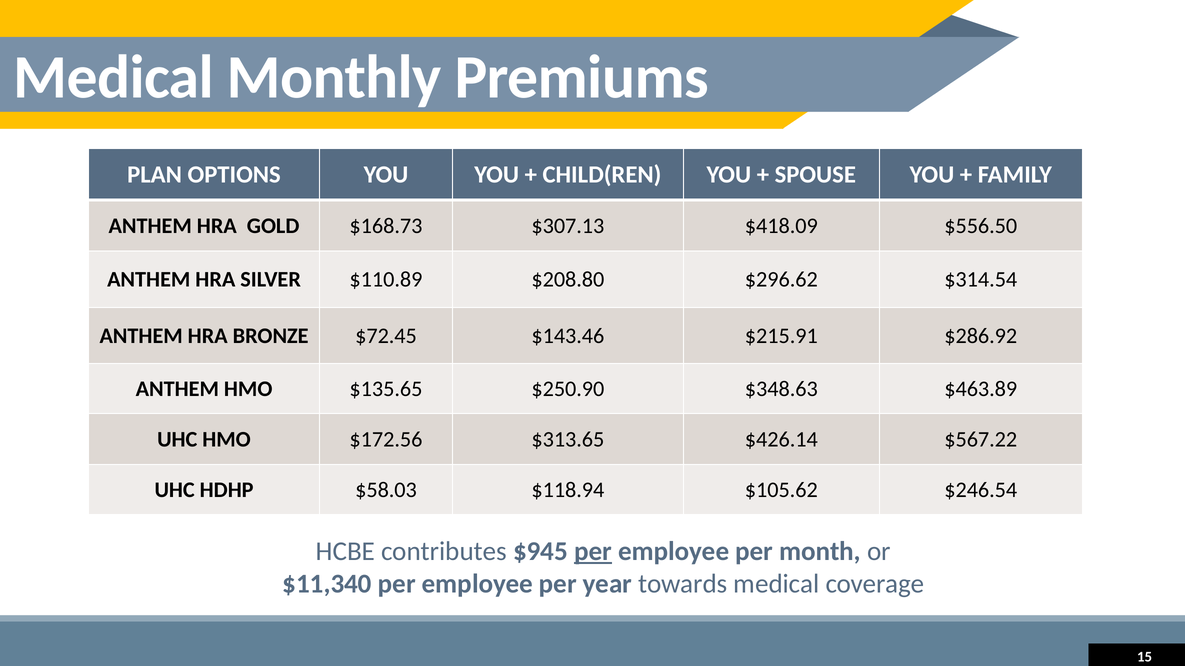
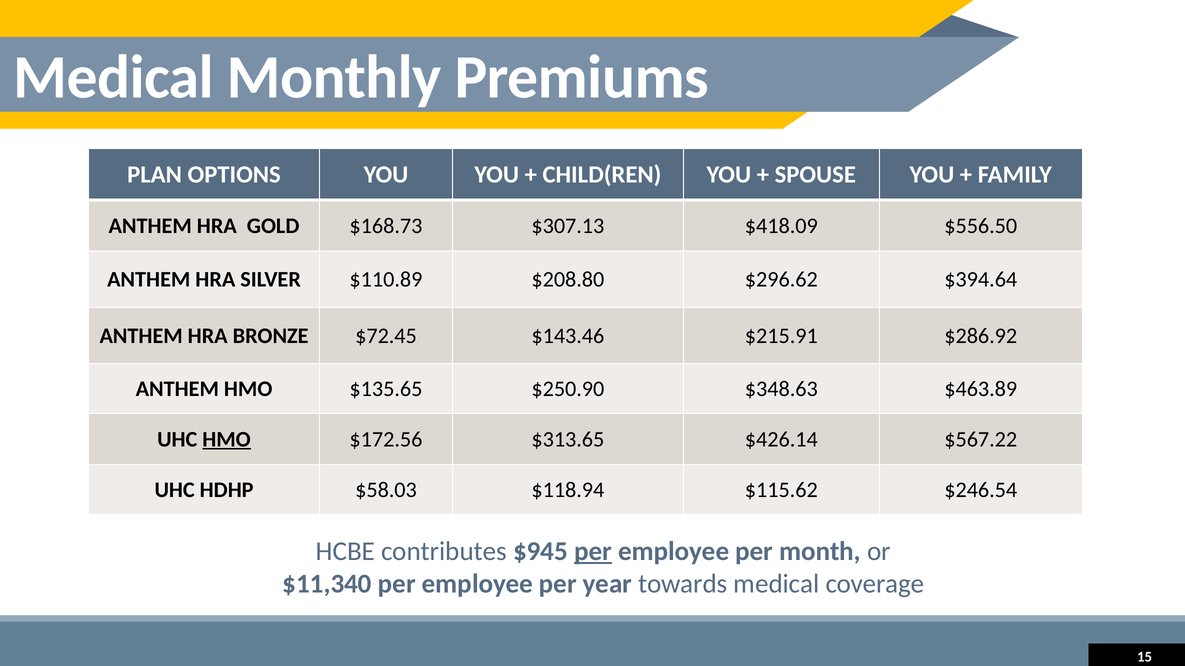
$314.54: $314.54 -> $394.64
HMO at (227, 440) underline: none -> present
$105.62: $105.62 -> $115.62
